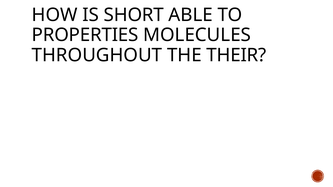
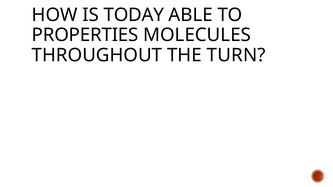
SHORT: SHORT -> TODAY
THEIR: THEIR -> TURN
